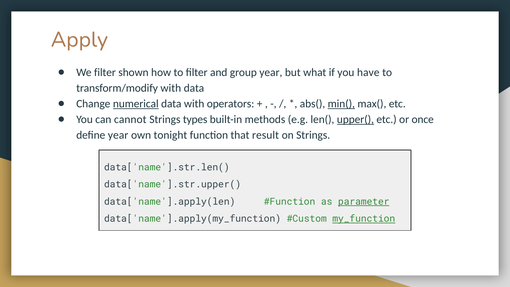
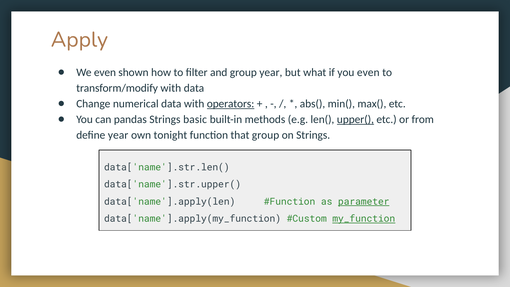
We filter: filter -> even
you have: have -> even
numerical underline: present -> none
operators underline: none -> present
min( underline: present -> none
cannot: cannot -> pandas
types: types -> basic
once: once -> from
that result: result -> group
